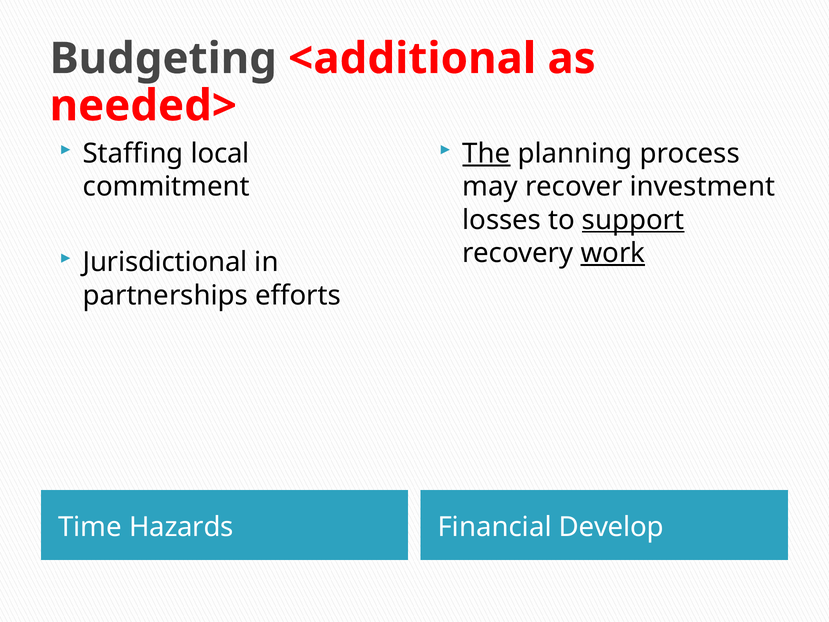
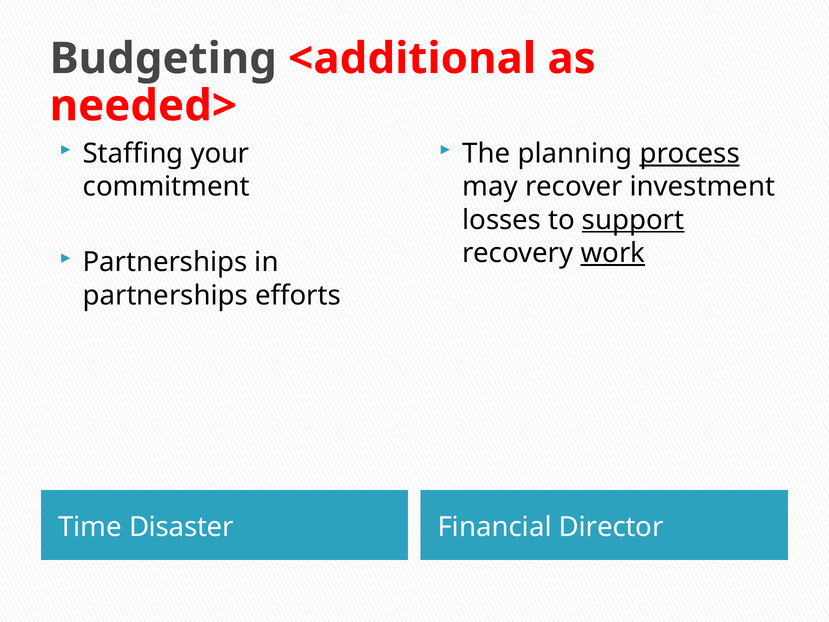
local: local -> your
The underline: present -> none
process underline: none -> present
Jurisdictional at (165, 262): Jurisdictional -> Partnerships
Hazards: Hazards -> Disaster
Develop: Develop -> Director
